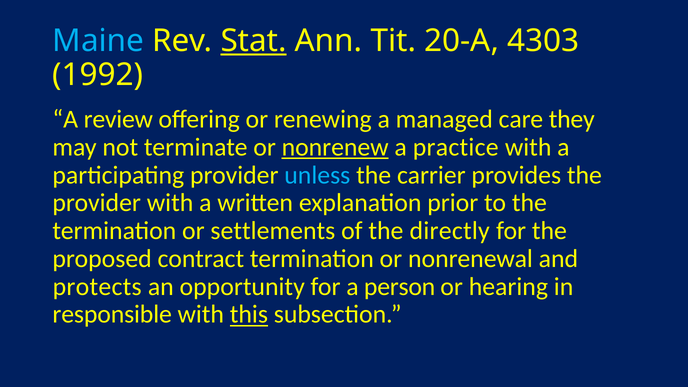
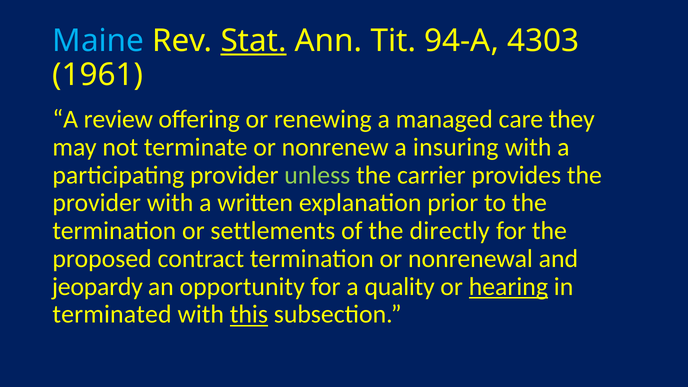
20-A: 20-A -> 94-A
1992: 1992 -> 1961
nonrenew underline: present -> none
practice: practice -> insuring
unless colour: light blue -> light green
protects: protects -> jeopardy
person: person -> quality
hearing underline: none -> present
responsible: responsible -> terminated
